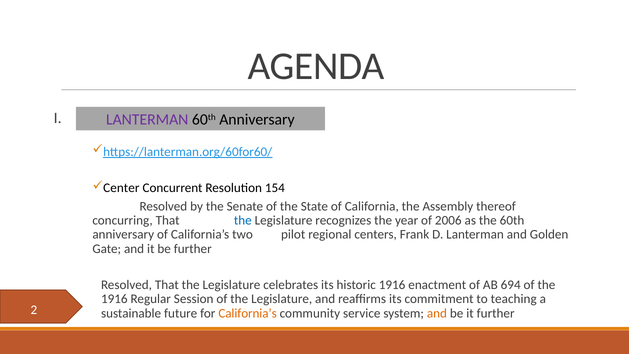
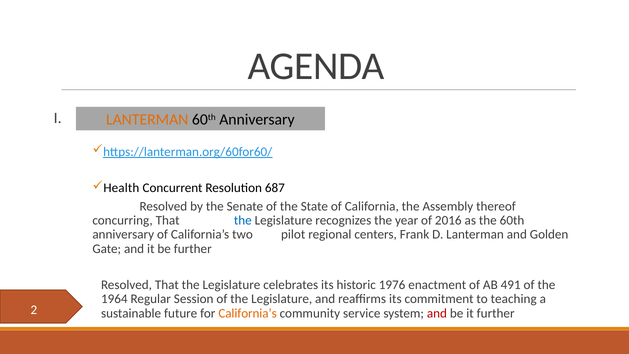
LANTERMAN at (147, 120) colour: purple -> orange
Center: Center -> Health
154: 154 -> 687
2006: 2006 -> 2016
historic 1916: 1916 -> 1976
694: 694 -> 491
1916 at (114, 299): 1916 -> 1964
and at (437, 313) colour: orange -> red
